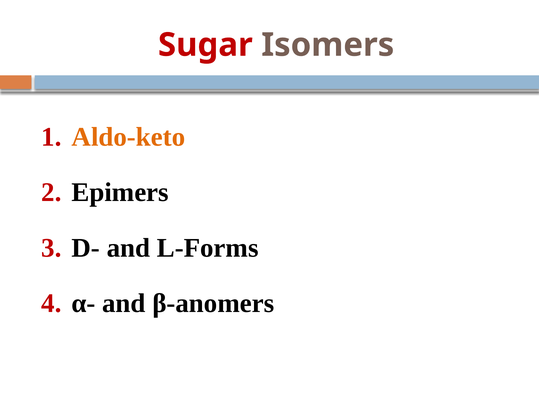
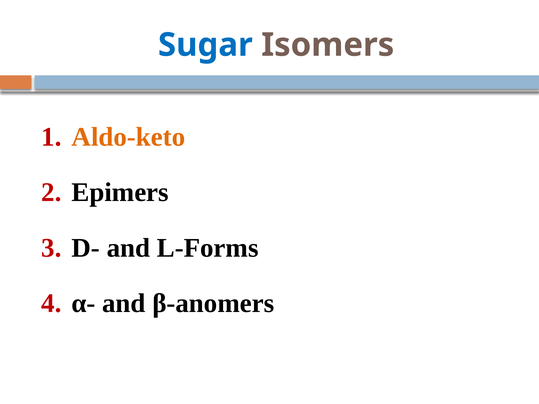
Sugar colour: red -> blue
